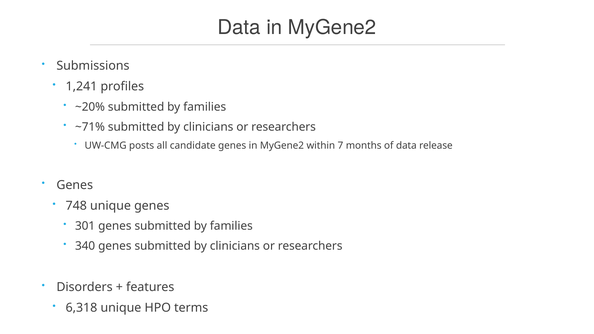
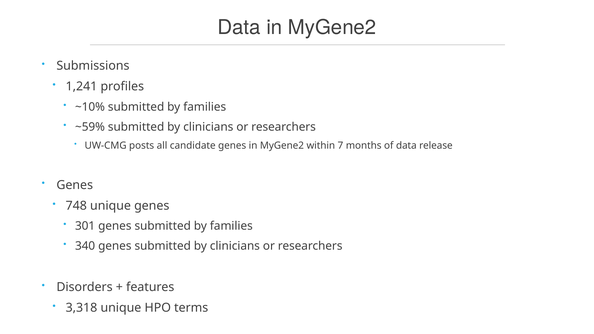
~20%: ~20% -> ~10%
~71%: ~71% -> ~59%
6,318: 6,318 -> 3,318
